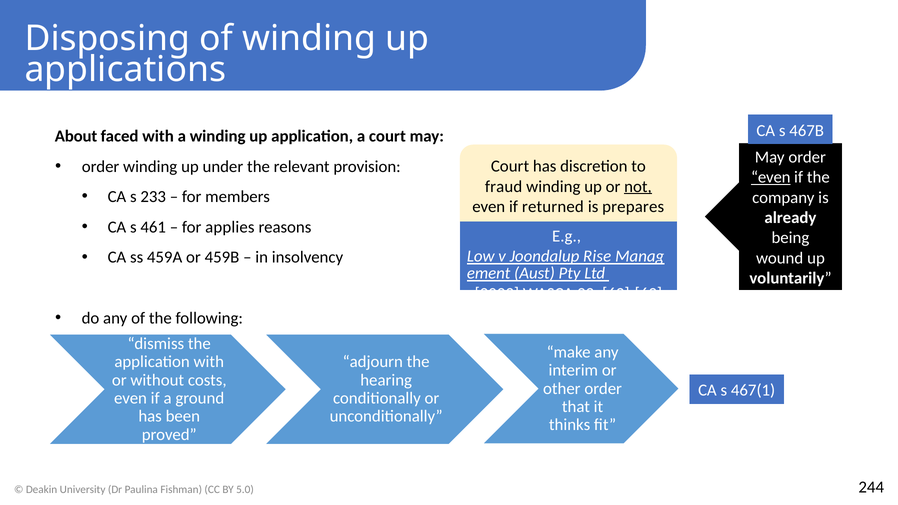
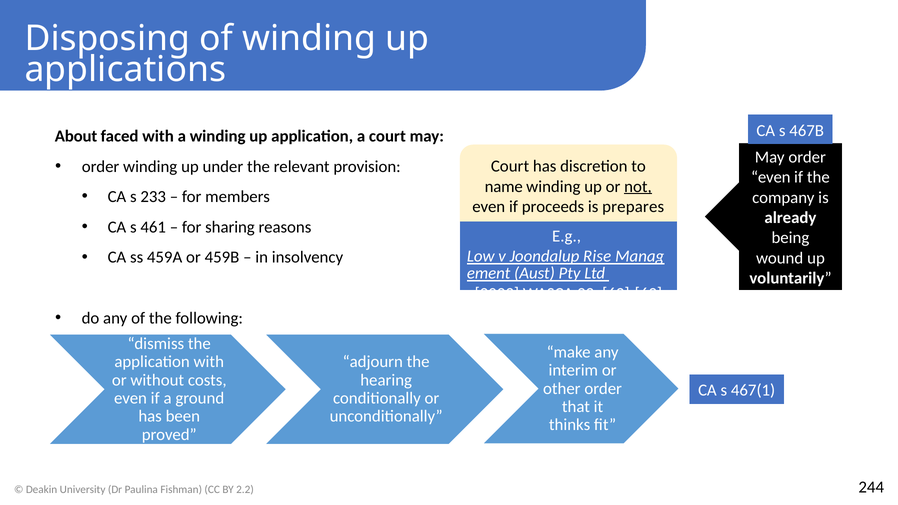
even at (771, 177) underline: present -> none
fraud: fraud -> name
returned: returned -> proceeds
applies: applies -> sharing
5.0: 5.0 -> 2.2
